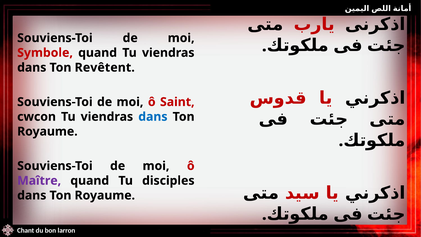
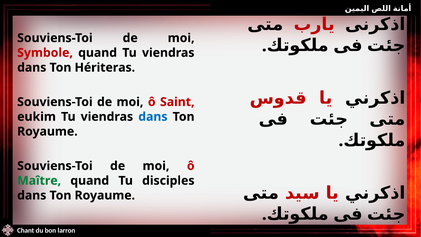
Revêtent: Revêtent -> Hériteras
cwcon: cwcon -> eukim
Maître colour: purple -> green
